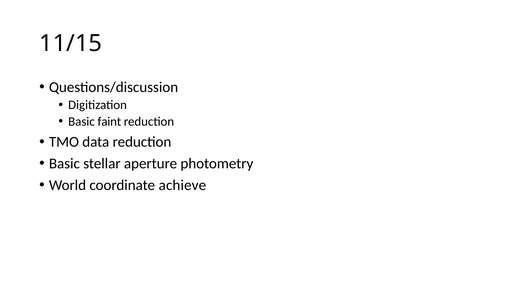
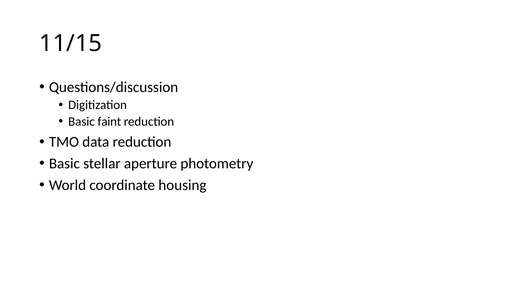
achieve: achieve -> housing
